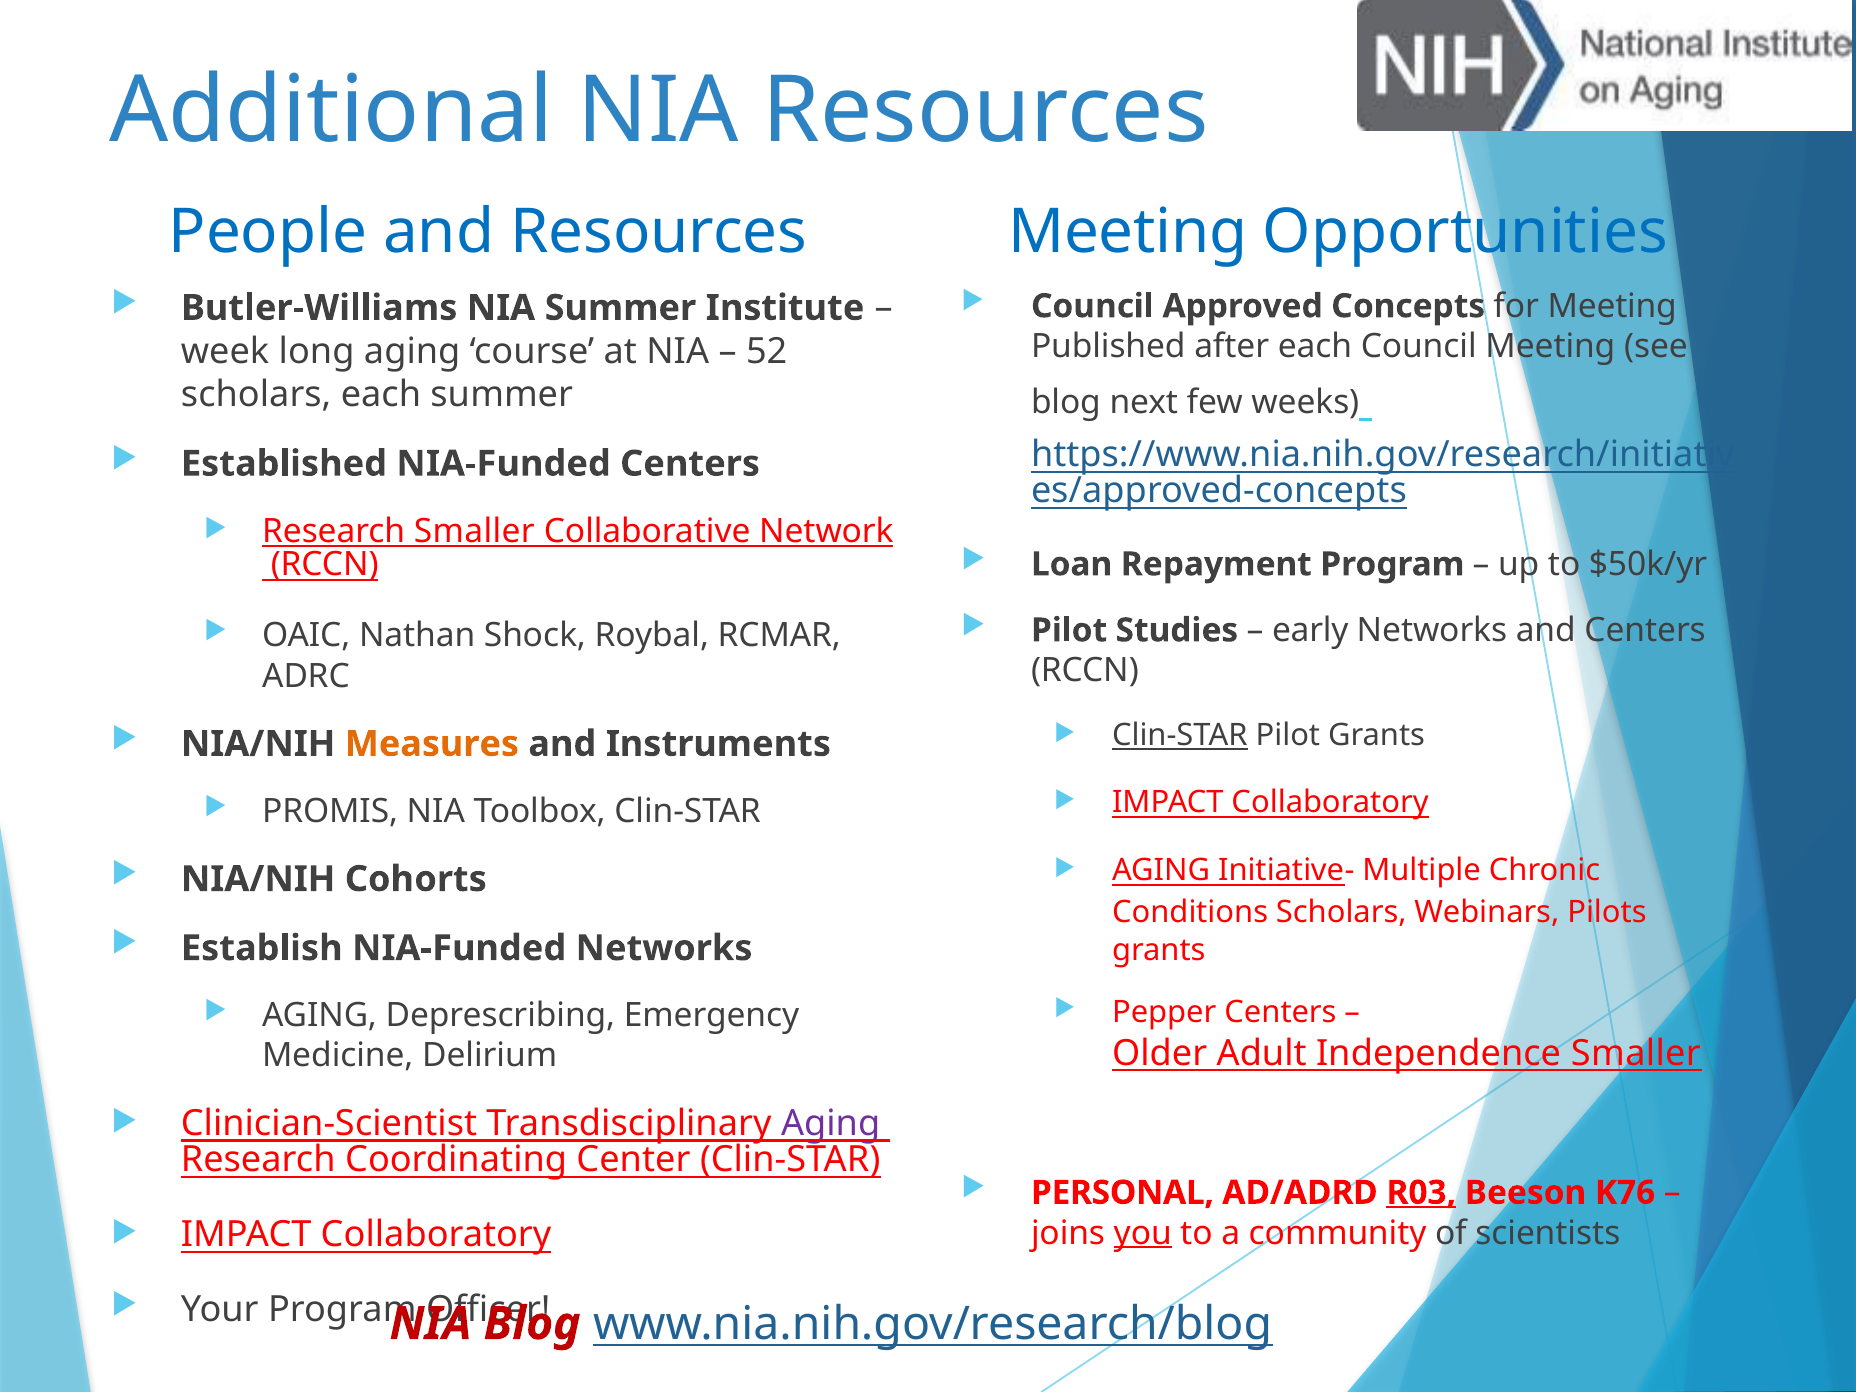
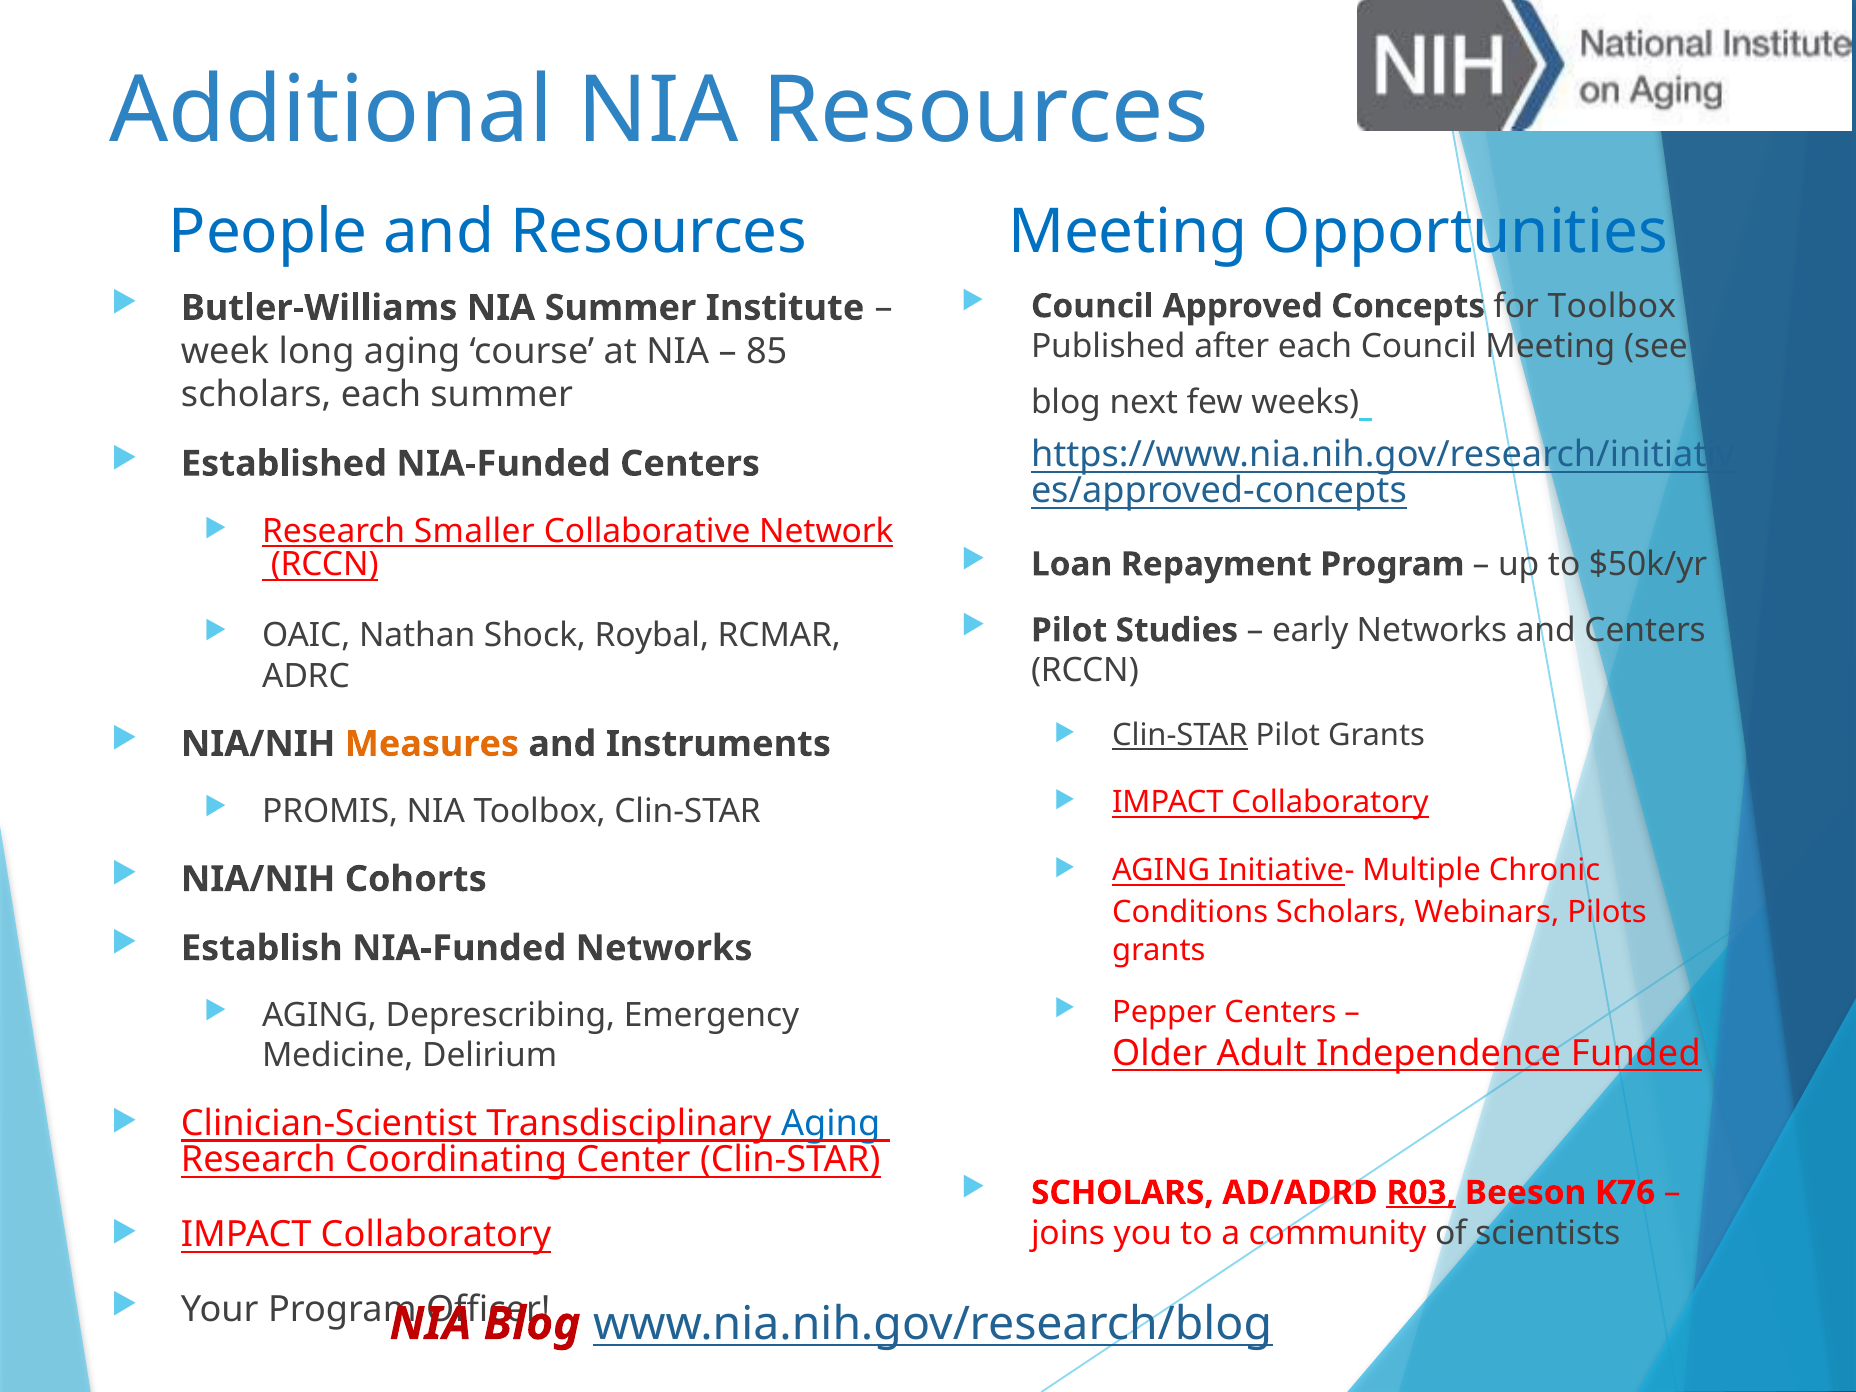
for Meeting: Meeting -> Toolbox
52: 52 -> 85
Independence Smaller: Smaller -> Funded
Aging at (831, 1124) colour: purple -> blue
PERSONAL at (1122, 1193): PERSONAL -> SCHOLARS
you underline: present -> none
